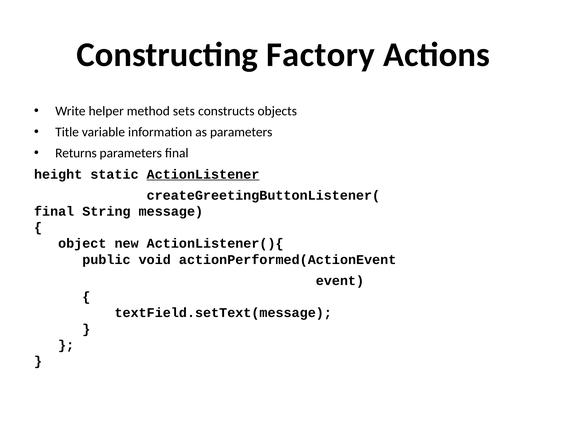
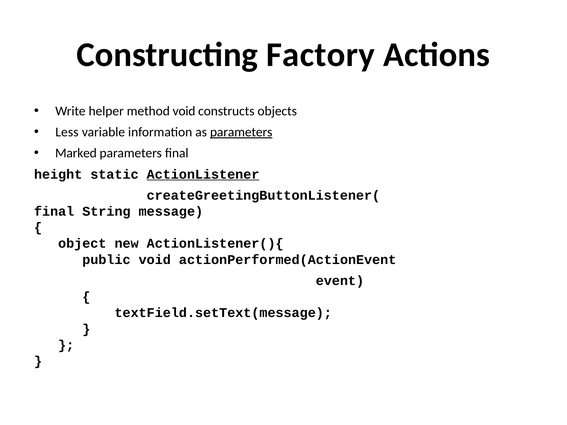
method sets: sets -> void
Title: Title -> Less
parameters at (241, 132) underline: none -> present
Returns: Returns -> Marked
